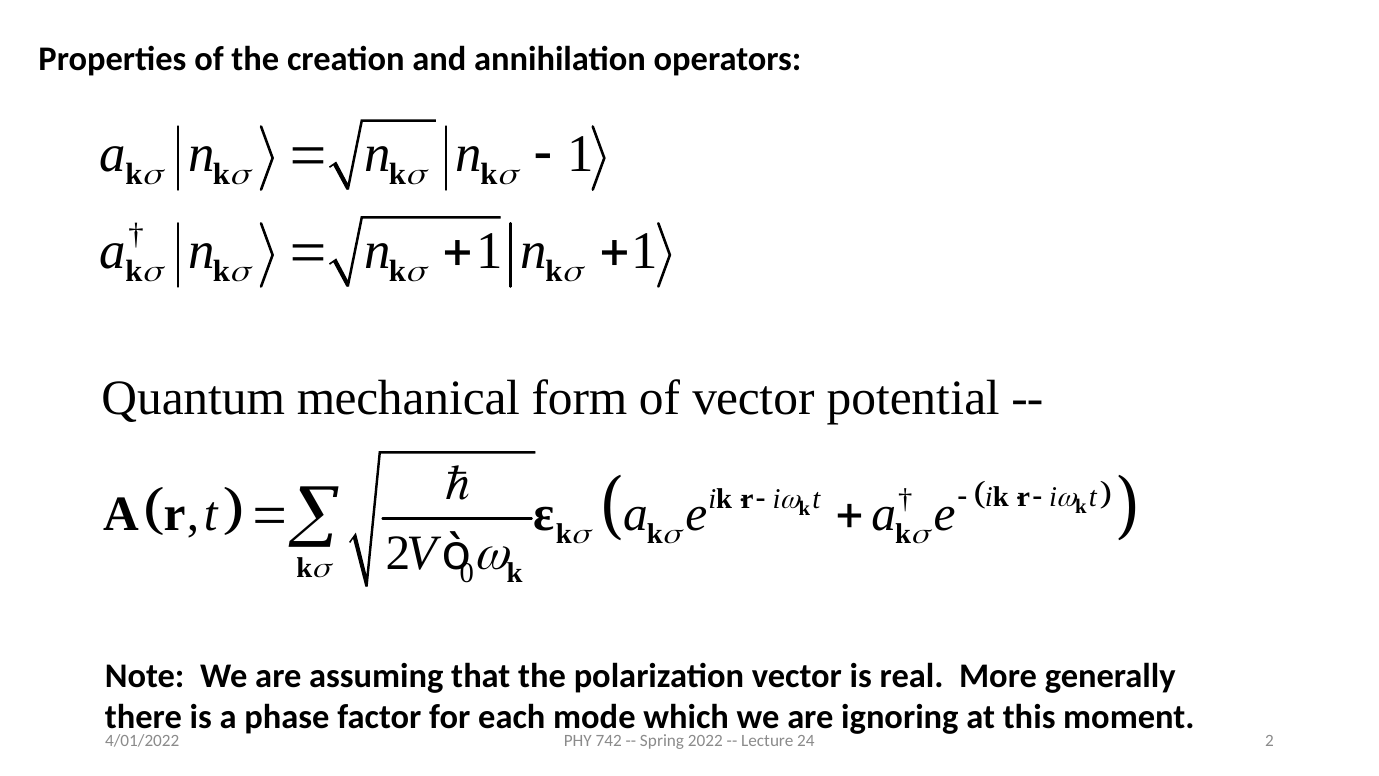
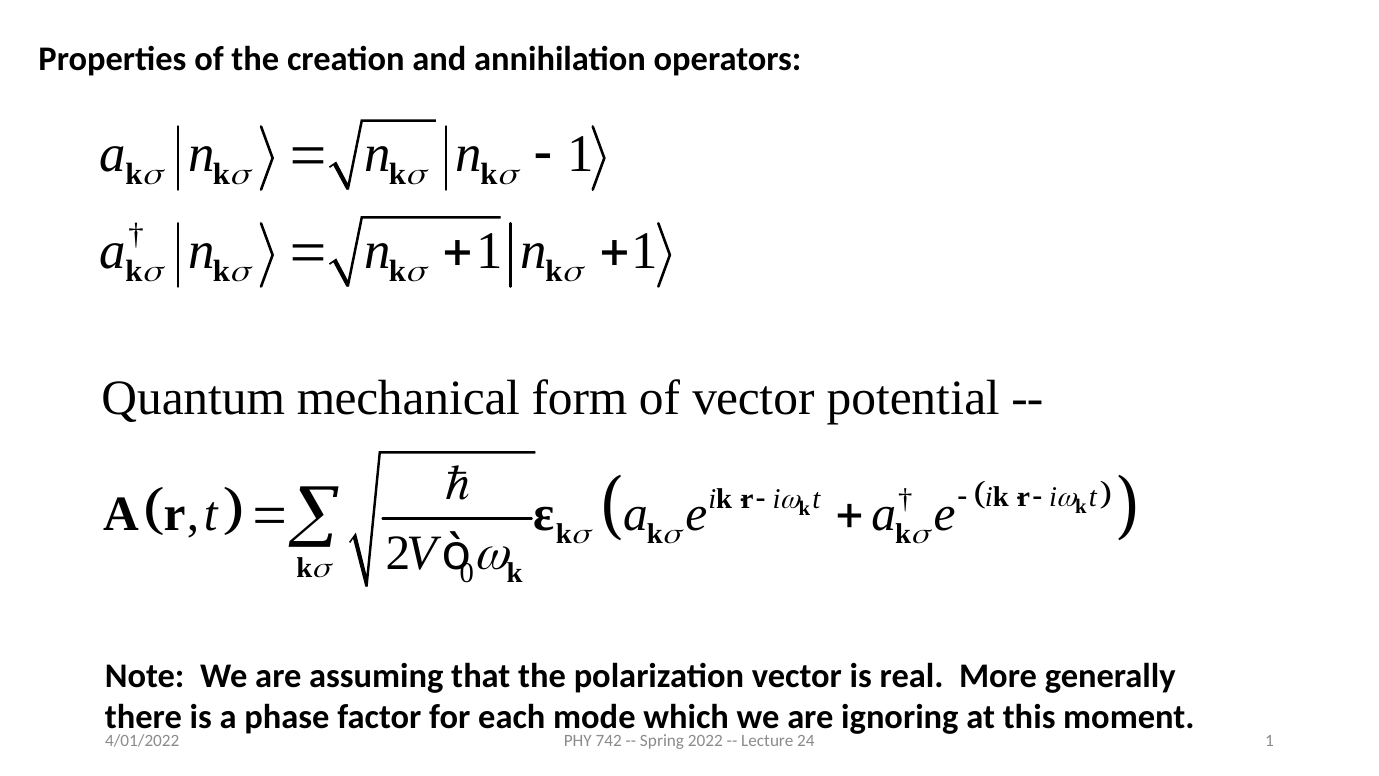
24 2: 2 -> 1
